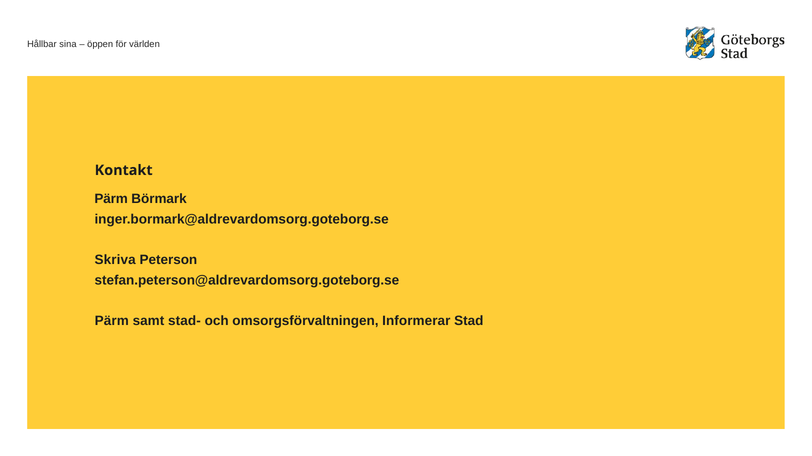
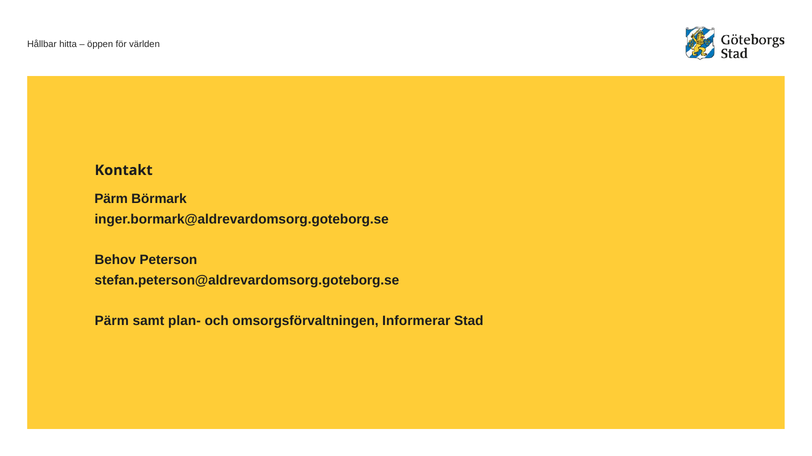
sina: sina -> hitta
Skriva: Skriva -> Behov
stad-: stad- -> plan-
